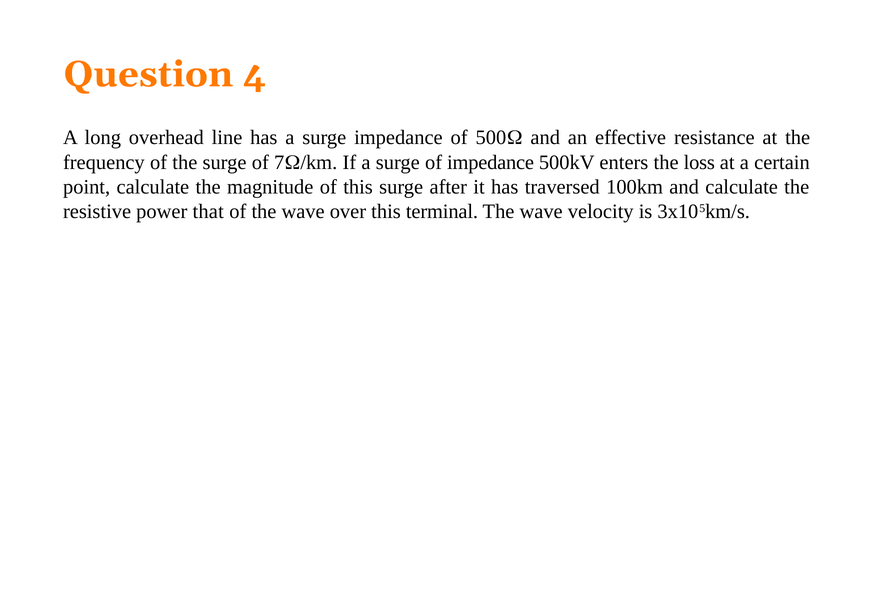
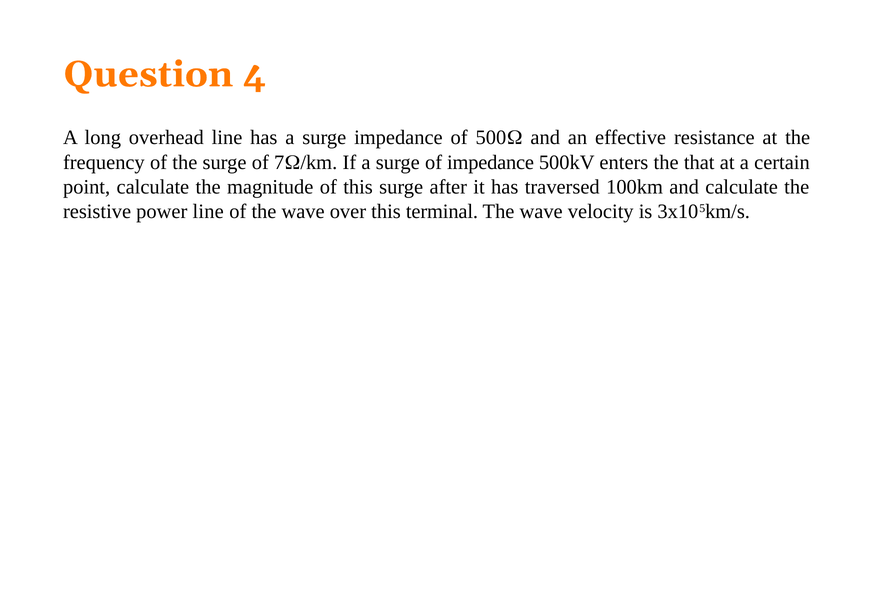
loss: loss -> that
power that: that -> line
